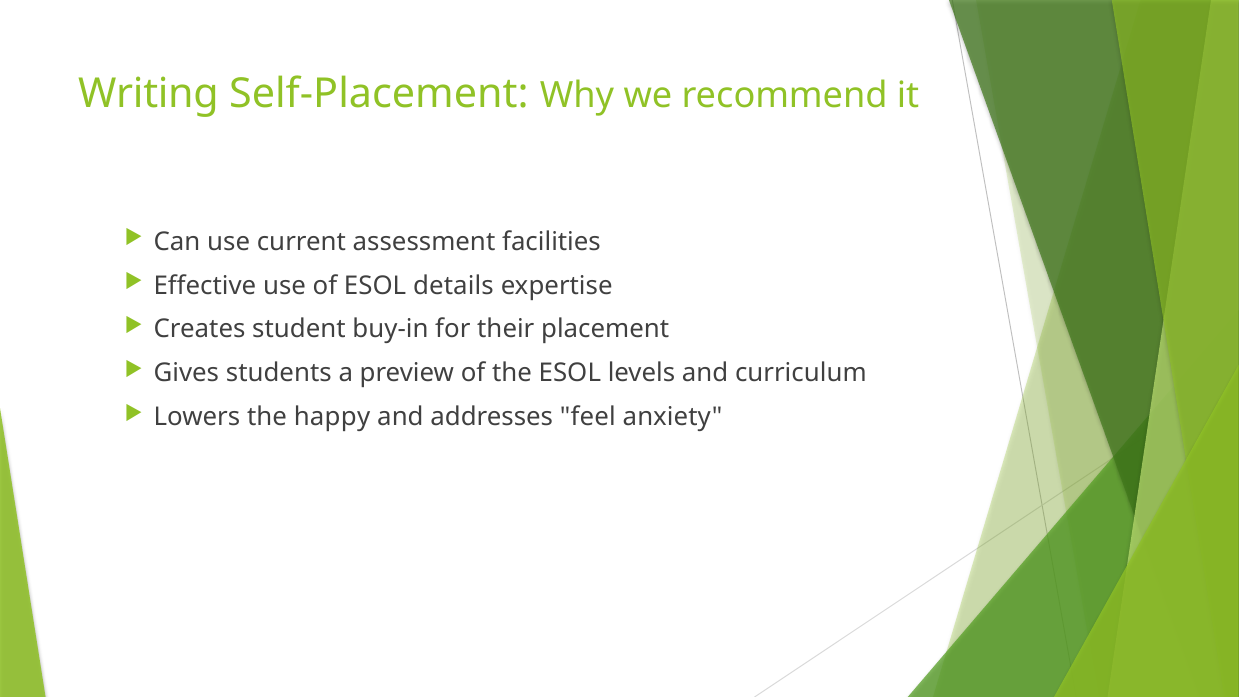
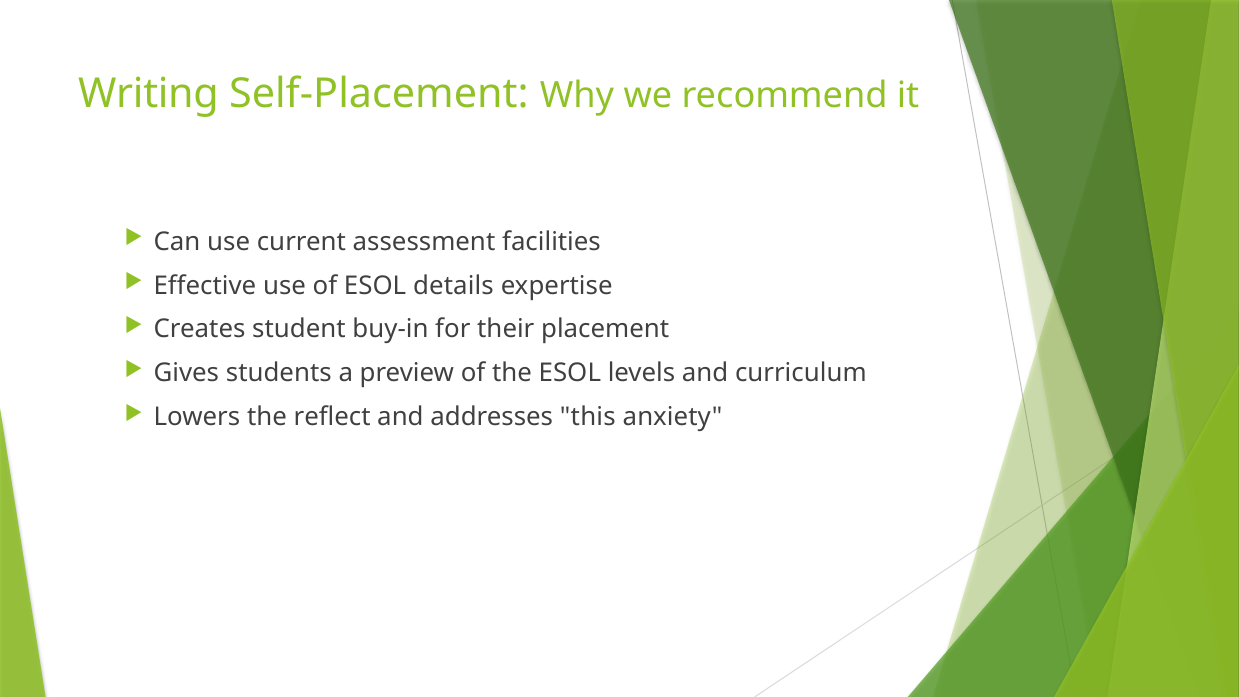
happy: happy -> reflect
feel: feel -> this
